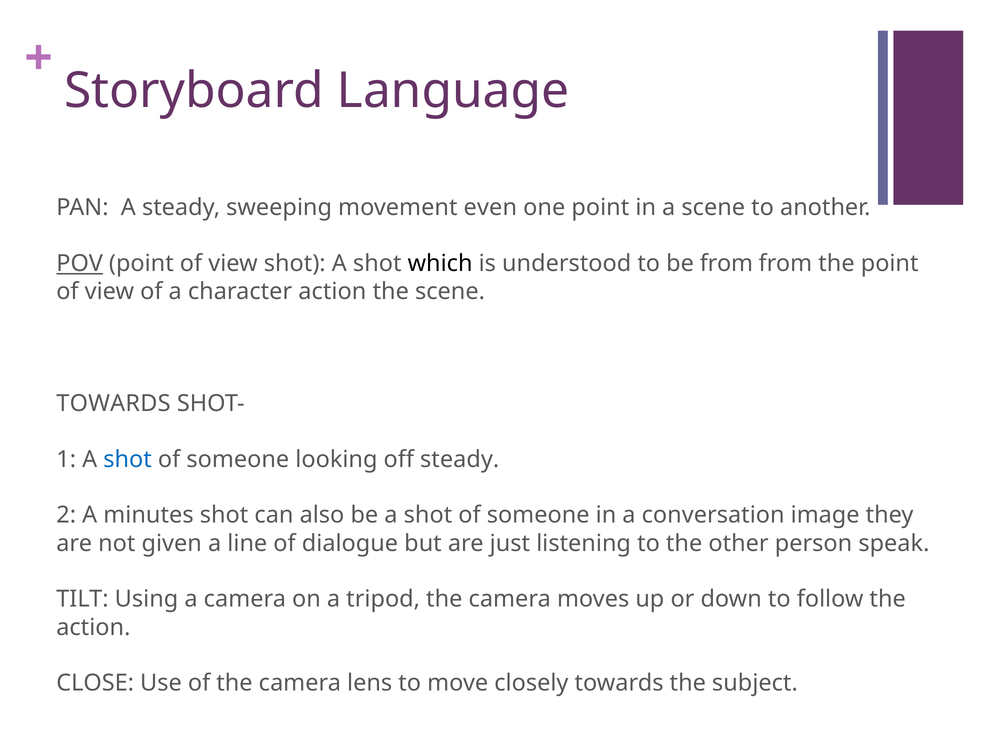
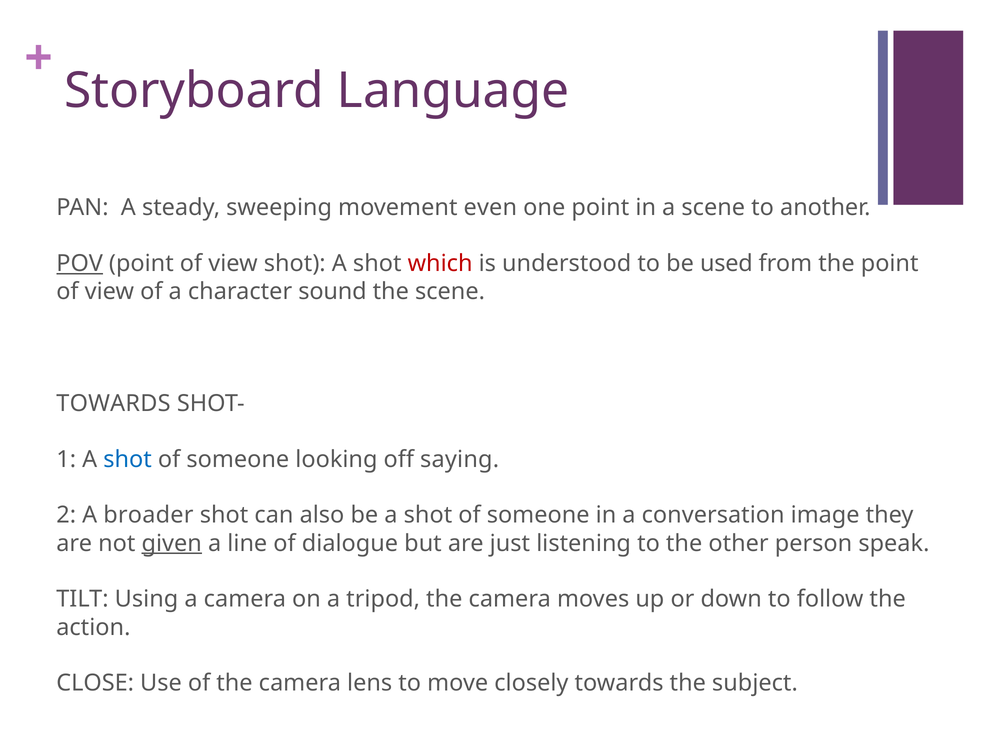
which colour: black -> red
be from: from -> used
character action: action -> sound
off steady: steady -> saying
minutes: minutes -> broader
given underline: none -> present
